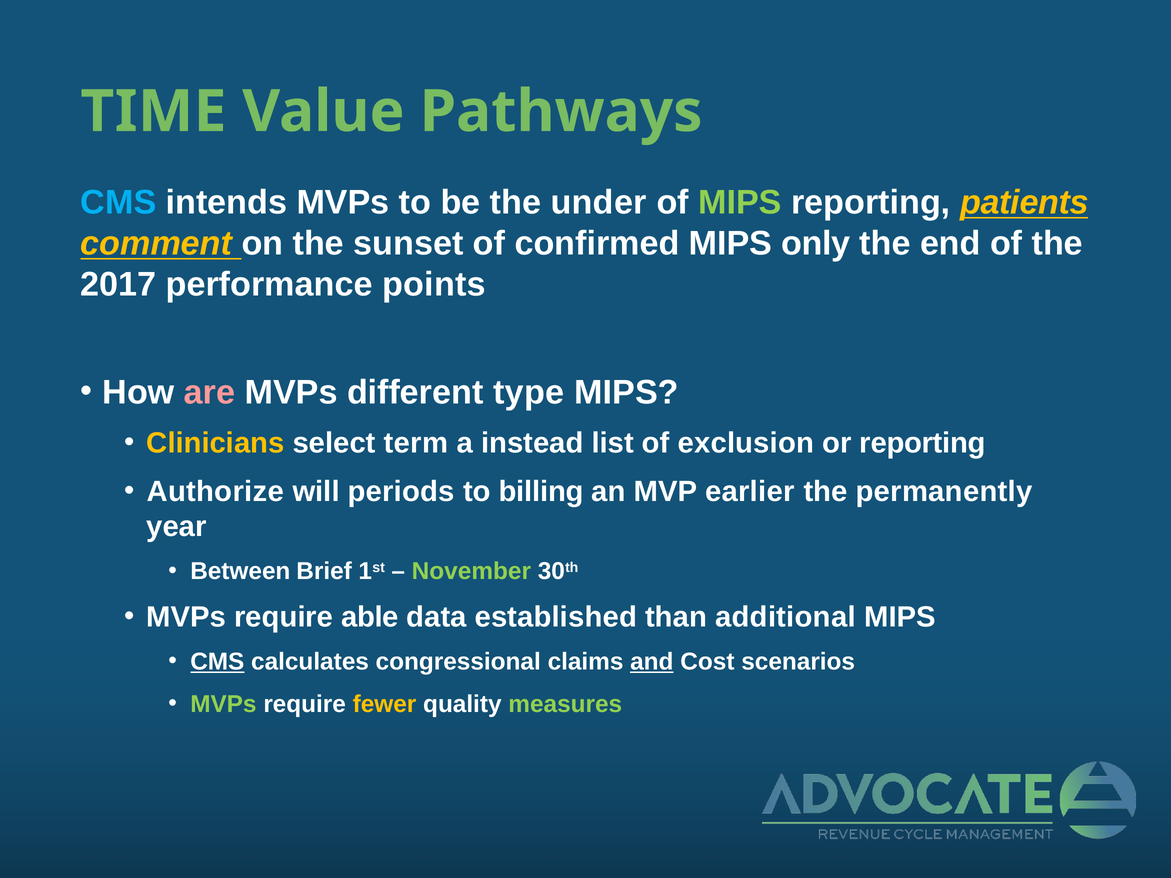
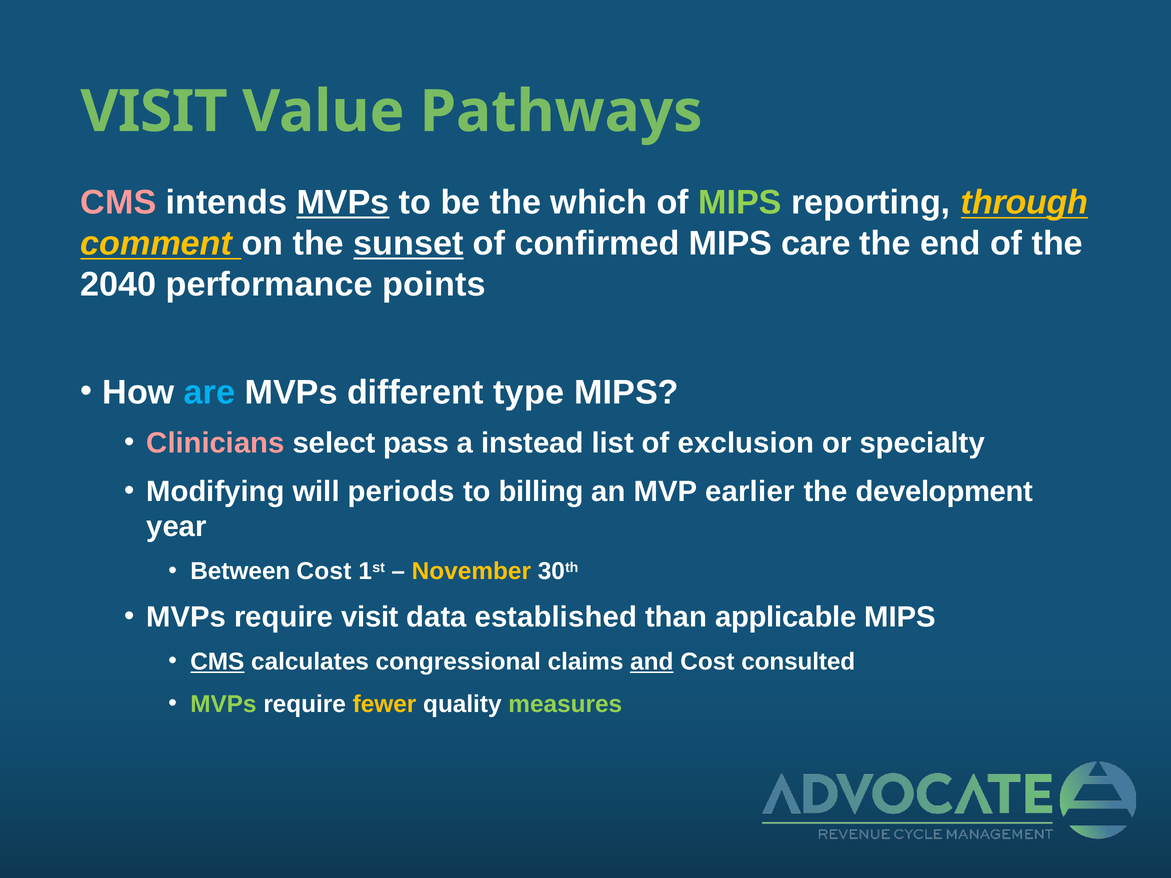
TIME at (153, 112): TIME -> VISIT
CMS at (118, 203) colour: light blue -> pink
MVPs at (343, 203) underline: none -> present
under: under -> which
patients: patients -> through
sunset underline: none -> present
only: only -> care
2017: 2017 -> 2040
are colour: pink -> light blue
Clinicians colour: yellow -> pink
term: term -> pass
or reporting: reporting -> specialty
Authorize: Authorize -> Modifying
permanently: permanently -> development
Between Brief: Brief -> Cost
November colour: light green -> yellow
require able: able -> visit
additional: additional -> applicable
scenarios: scenarios -> consulted
